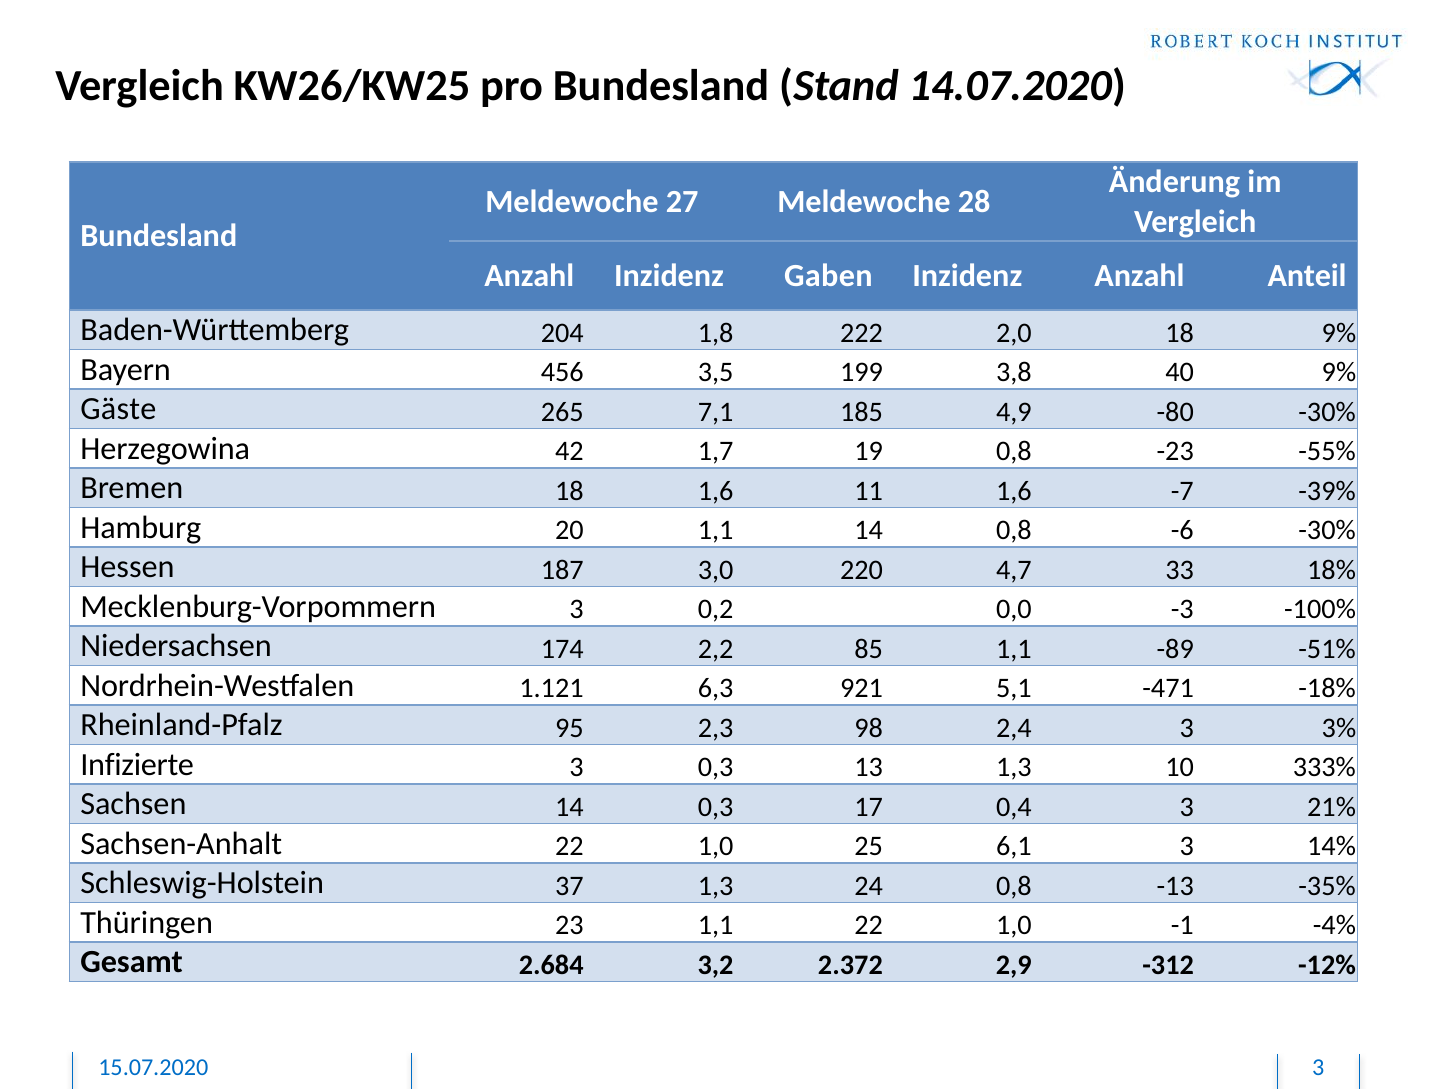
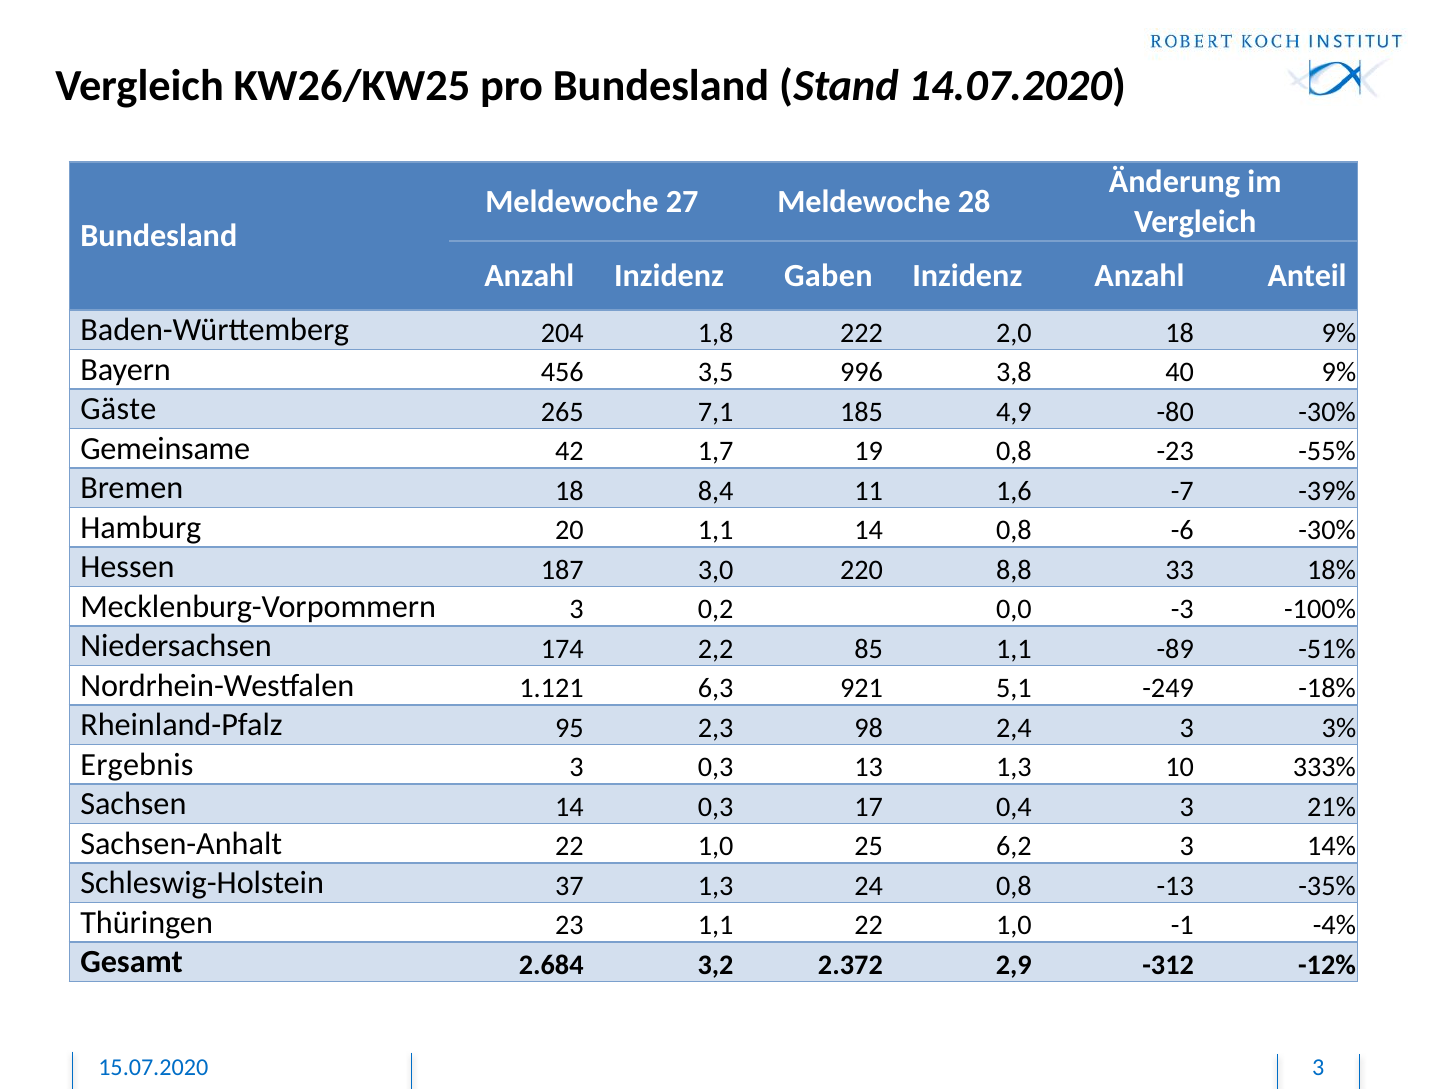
199: 199 -> 996
Herzegowina: Herzegowina -> Gemeinsame
18 1,6: 1,6 -> 8,4
4,7: 4,7 -> 8,8
-471: -471 -> -249
Infizierte: Infizierte -> Ergebnis
6,1: 6,1 -> 6,2
